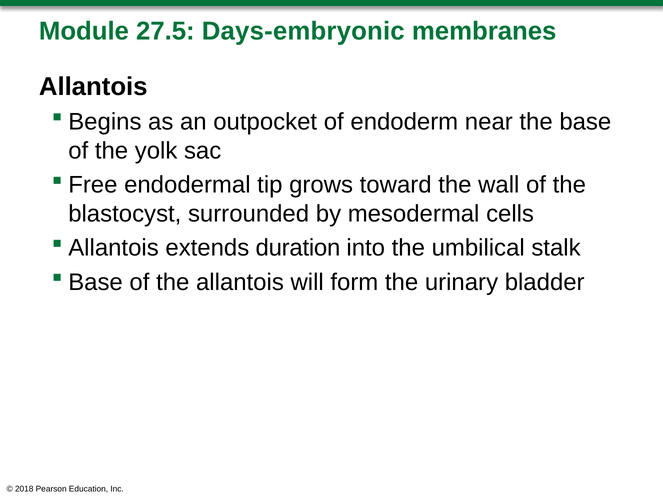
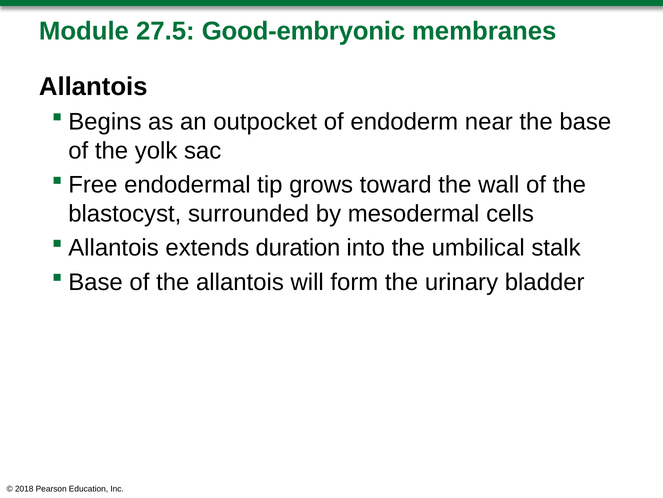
Days-embryonic: Days-embryonic -> Good-embryonic
